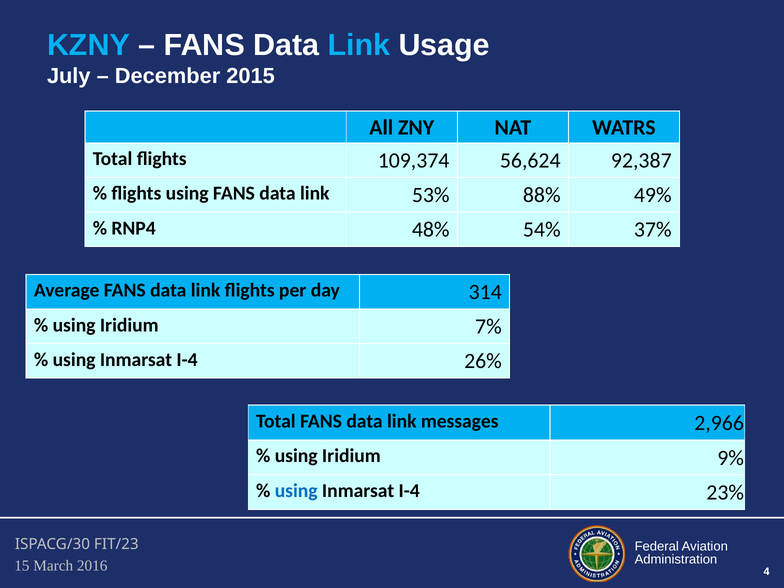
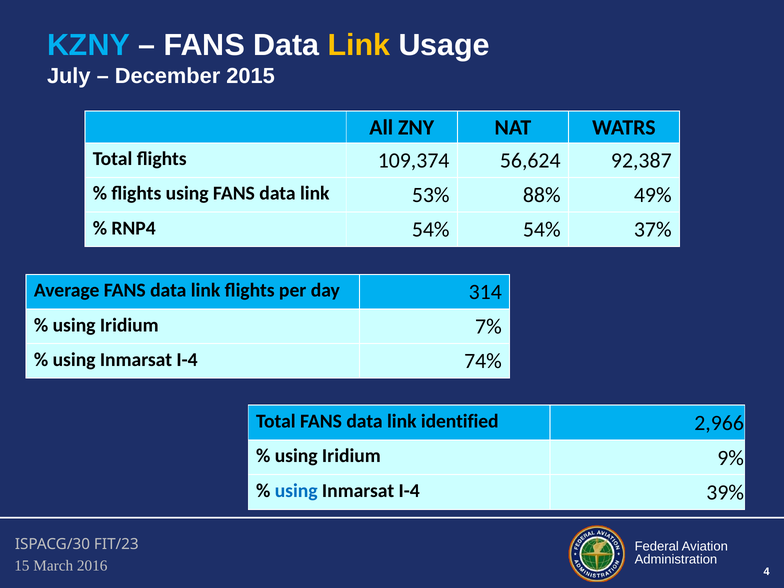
Link at (359, 45) colour: light blue -> yellow
RNP4 48%: 48% -> 54%
26%: 26% -> 74%
messages: messages -> identified
23%: 23% -> 39%
